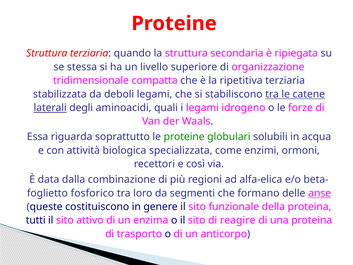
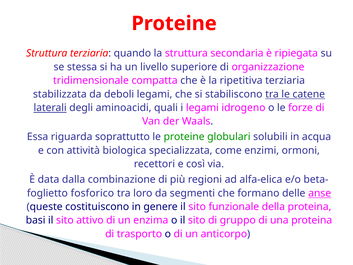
tutti: tutti -> basi
reagire: reagire -> gruppo
